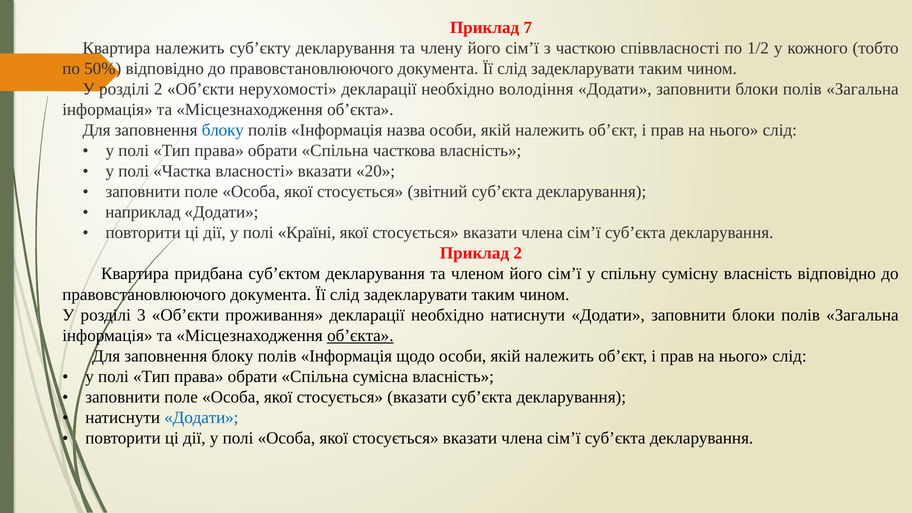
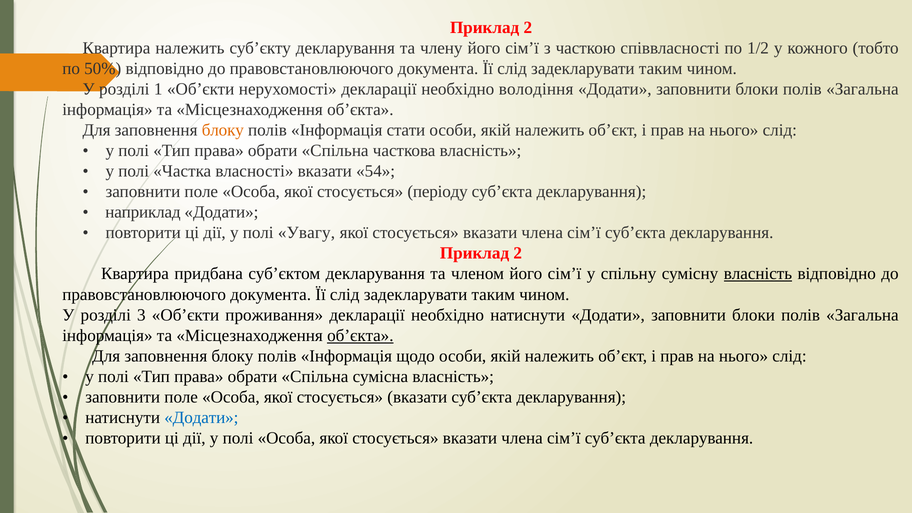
7 at (528, 28): 7 -> 2
розділі 2: 2 -> 1
блоку at (223, 130) colour: blue -> orange
назва: назва -> стати
20: 20 -> 54
звітний: звітний -> періоду
Країні: Країні -> Увагу
власність at (758, 274) underline: none -> present
